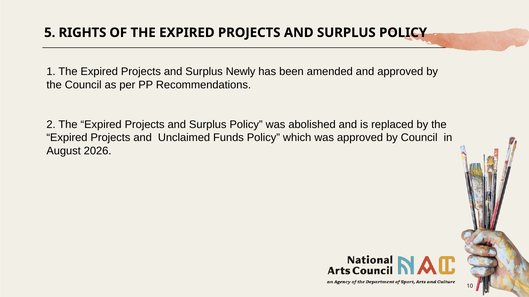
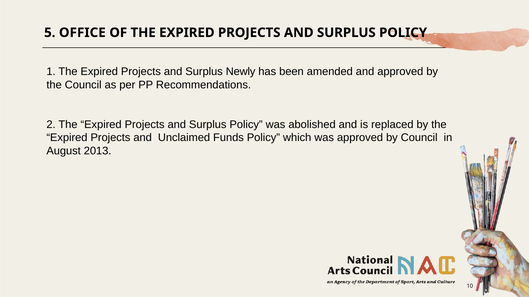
RIGHTS: RIGHTS -> OFFICE
2026: 2026 -> 2013
